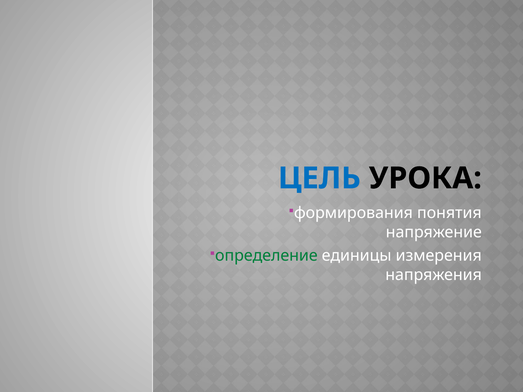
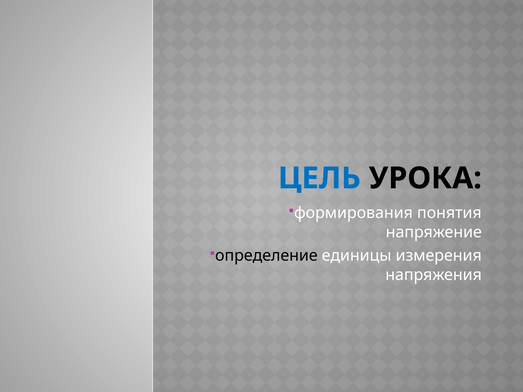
определение colour: green -> black
